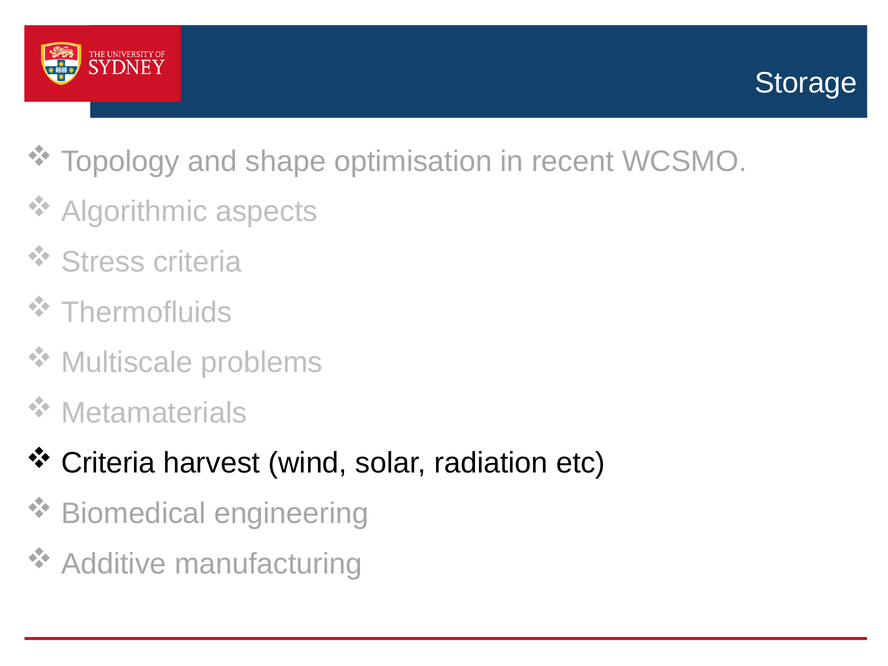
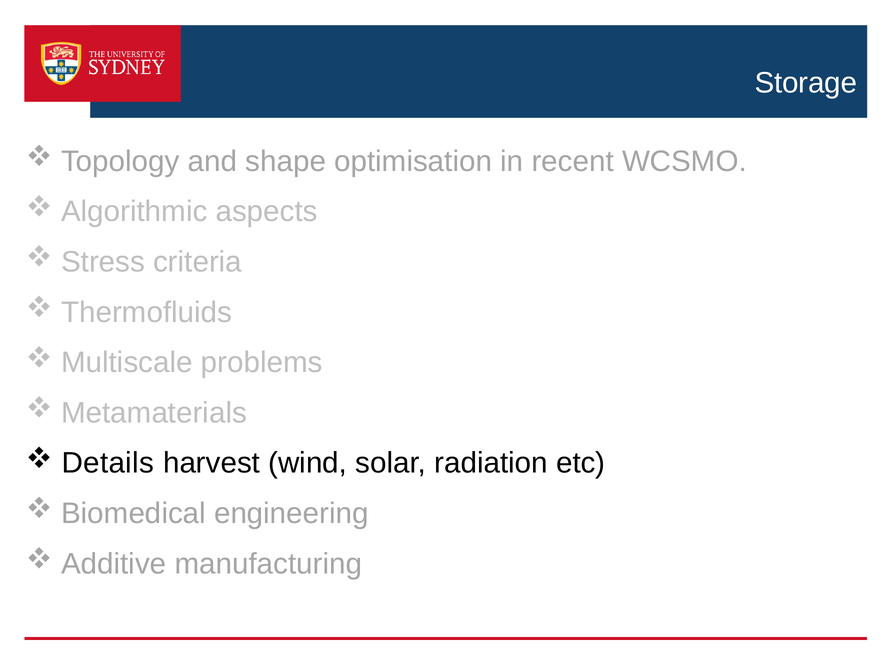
Criteria at (108, 463): Criteria -> Details
